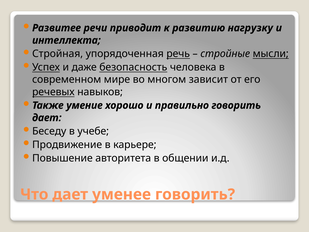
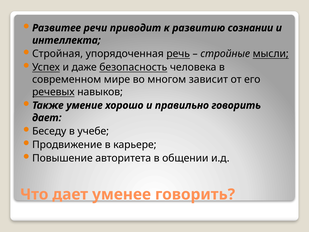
нагрузку: нагрузку -> сознании
